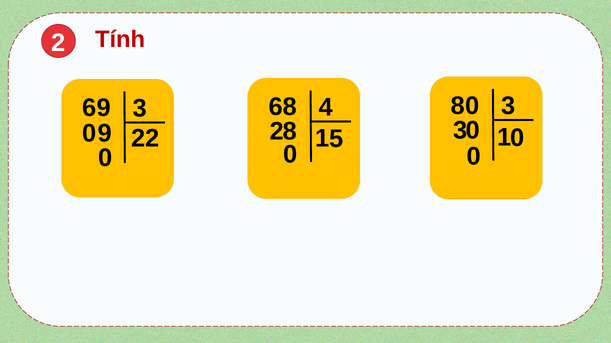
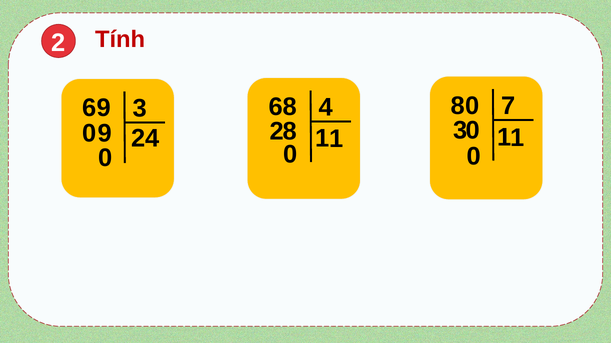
68 3: 3 -> 7
0 at (517, 138): 0 -> 1
5 at (336, 139): 5 -> 1
2 at (153, 139): 2 -> 4
